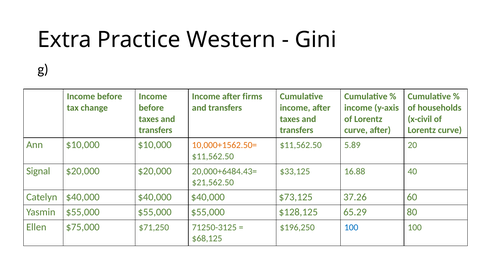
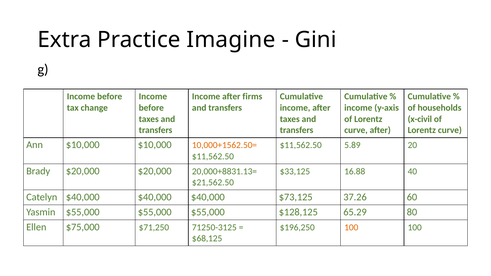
Western: Western -> Imagine
Signal: Signal -> Brady
20,000+6484.43=: 20,000+6484.43= -> 20,000+8831.13=
100 at (351, 227) colour: blue -> orange
